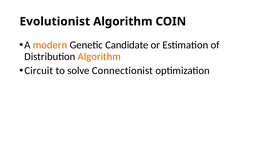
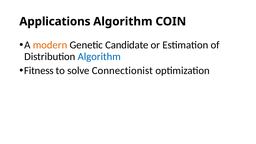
Evolutionist: Evolutionist -> Applications
Algorithm at (99, 56) colour: orange -> blue
Circuit: Circuit -> Fitness
